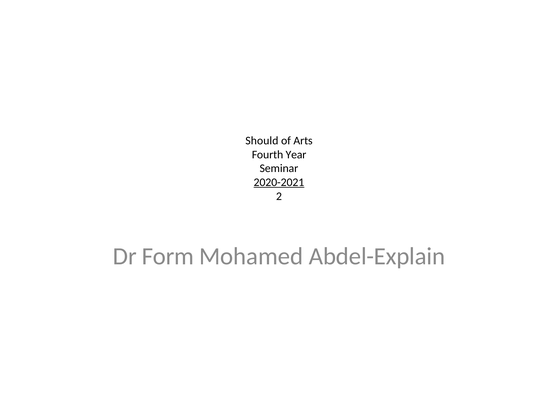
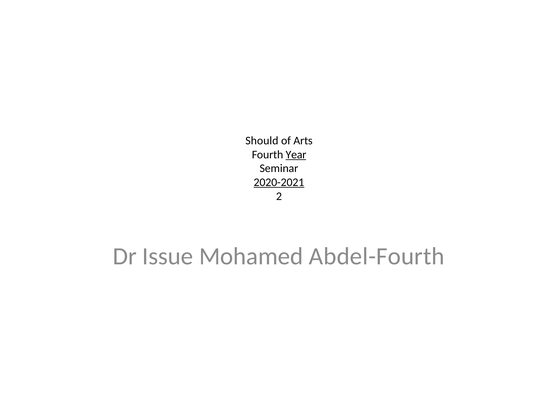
Year underline: none -> present
Form: Form -> Issue
Abdel-Explain: Abdel-Explain -> Abdel-Fourth
